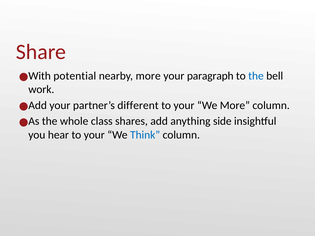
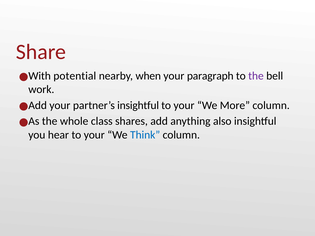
nearby more: more -> when
the at (256, 76) colour: blue -> purple
partner’s different: different -> insightful
side: side -> also
